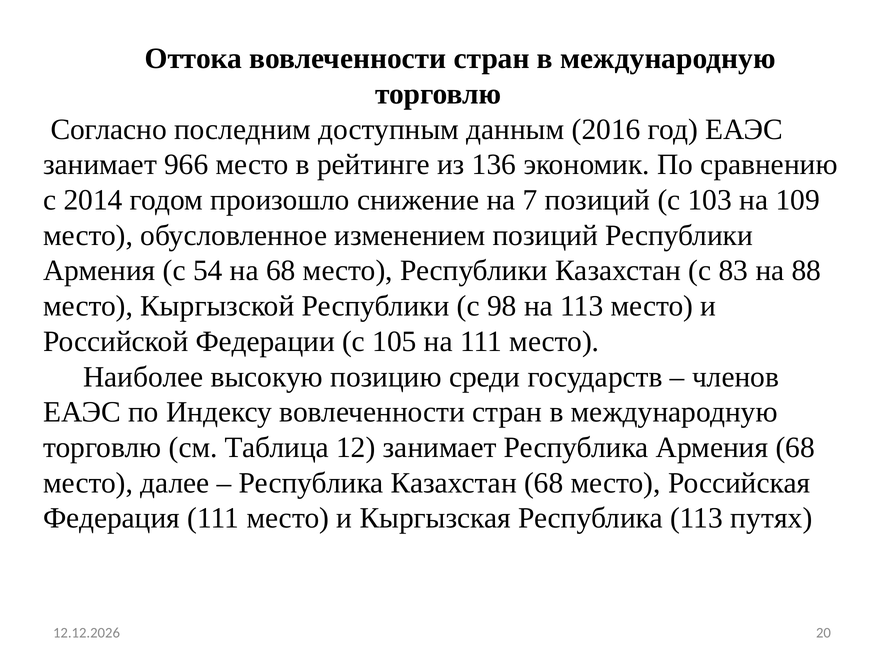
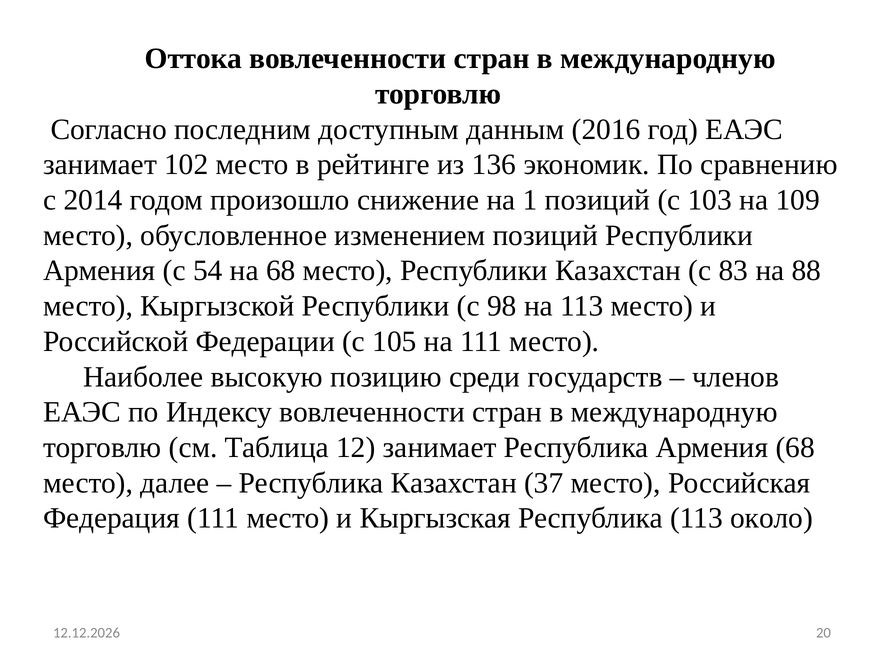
966: 966 -> 102
7: 7 -> 1
Казахстан 68: 68 -> 37
путях: путях -> около
